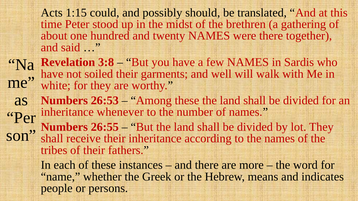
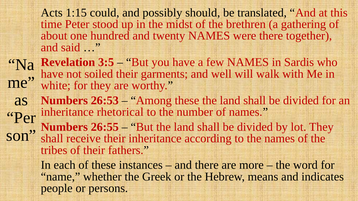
3:8: 3:8 -> 3:5
whenever: whenever -> rhetorical
